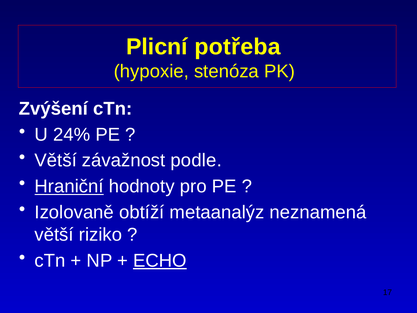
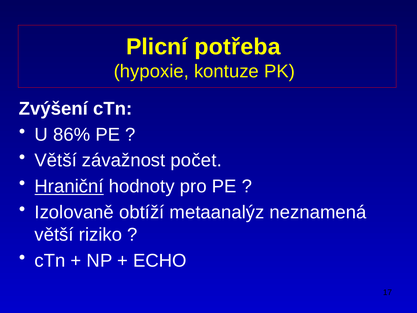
stenóza: stenóza -> kontuze
24%: 24% -> 86%
podle: podle -> počet
ECHO underline: present -> none
